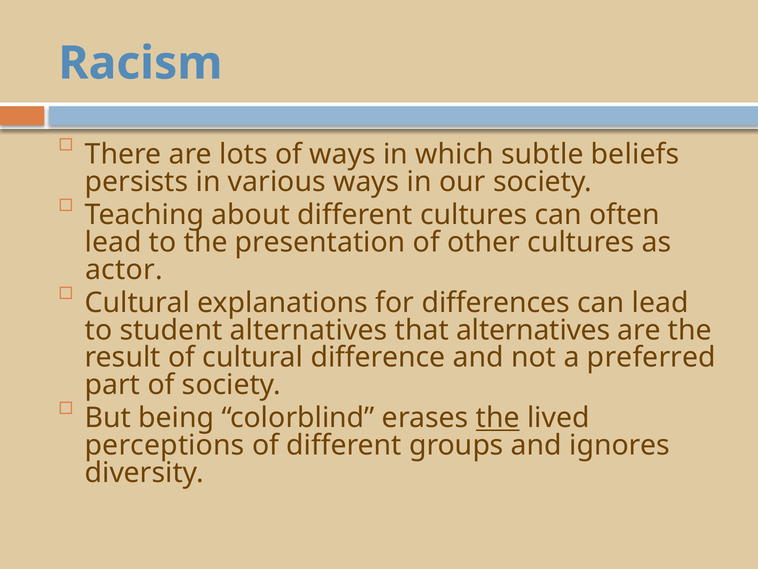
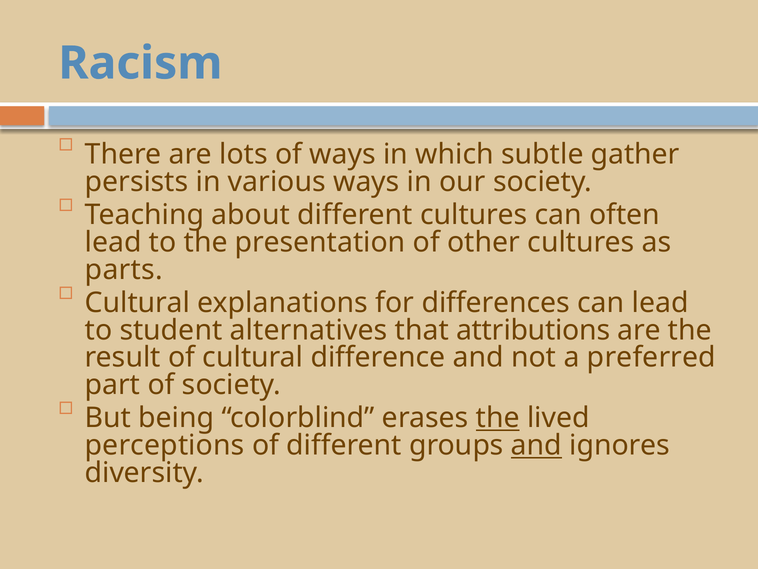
beliefs: beliefs -> gather
actor: actor -> parts
that alternatives: alternatives -> attributions
and at (536, 445) underline: none -> present
